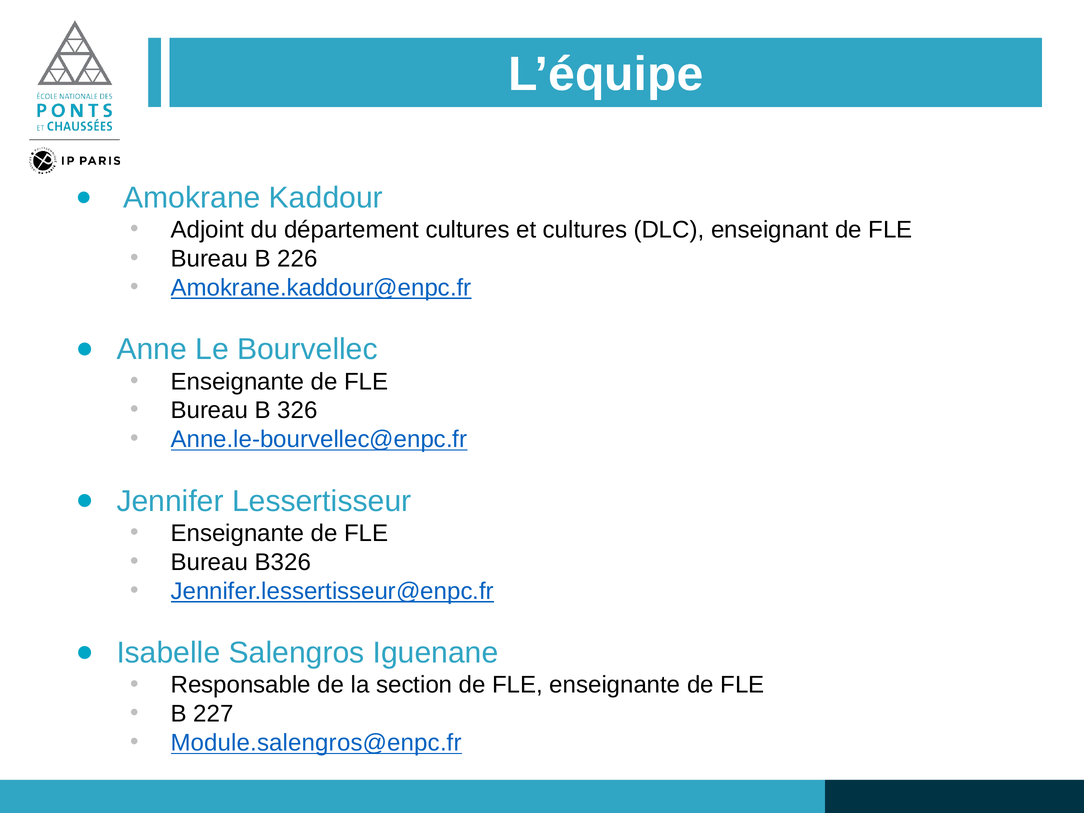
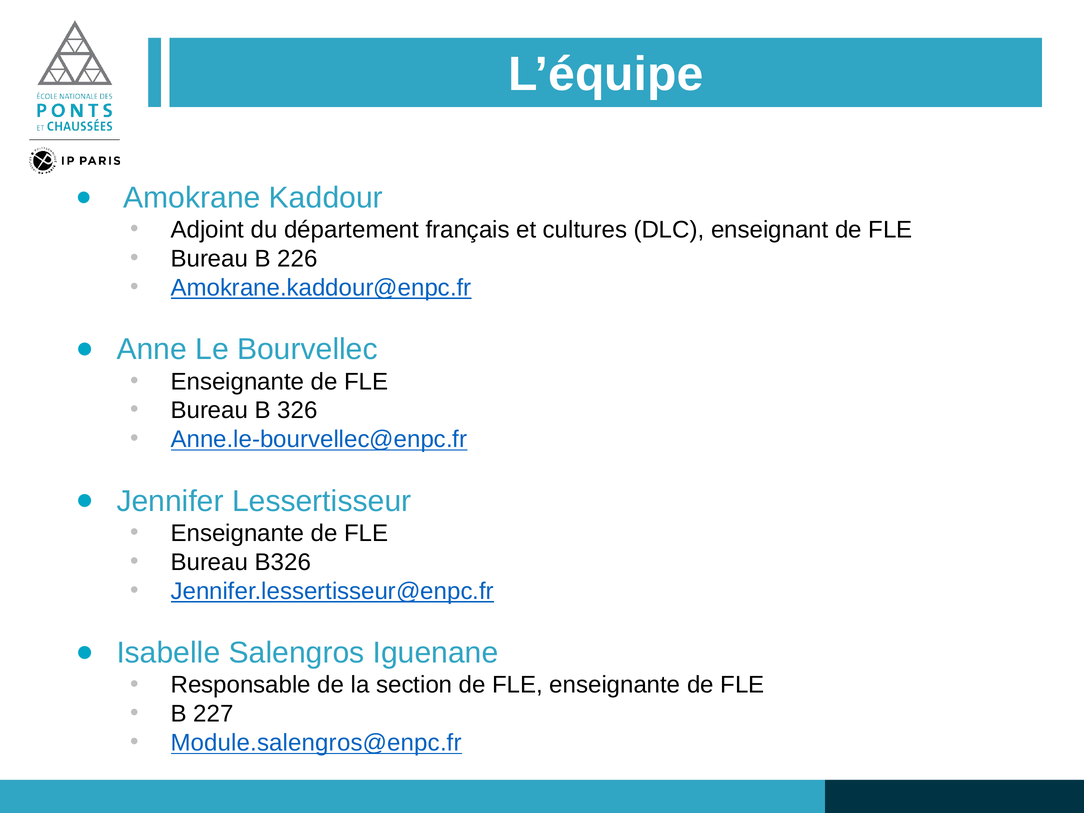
département cultures: cultures -> français
